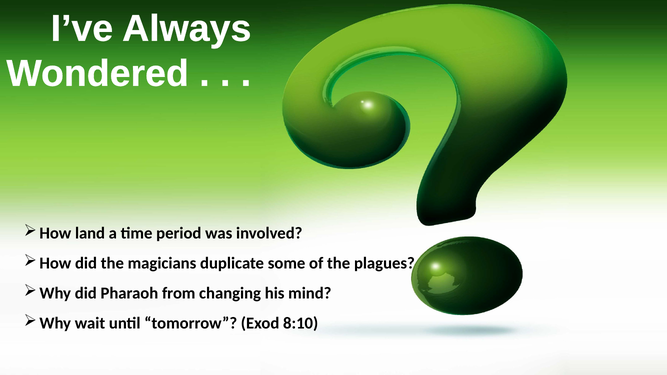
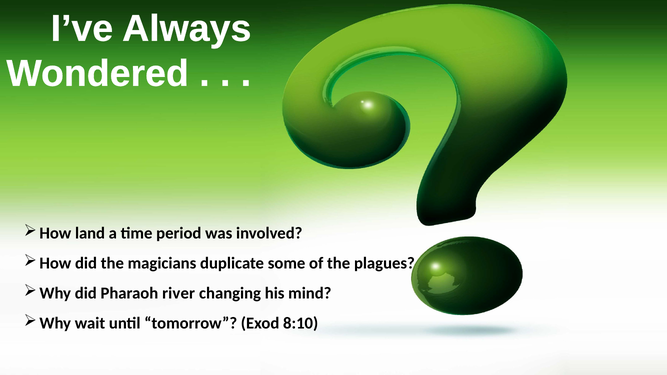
from: from -> river
